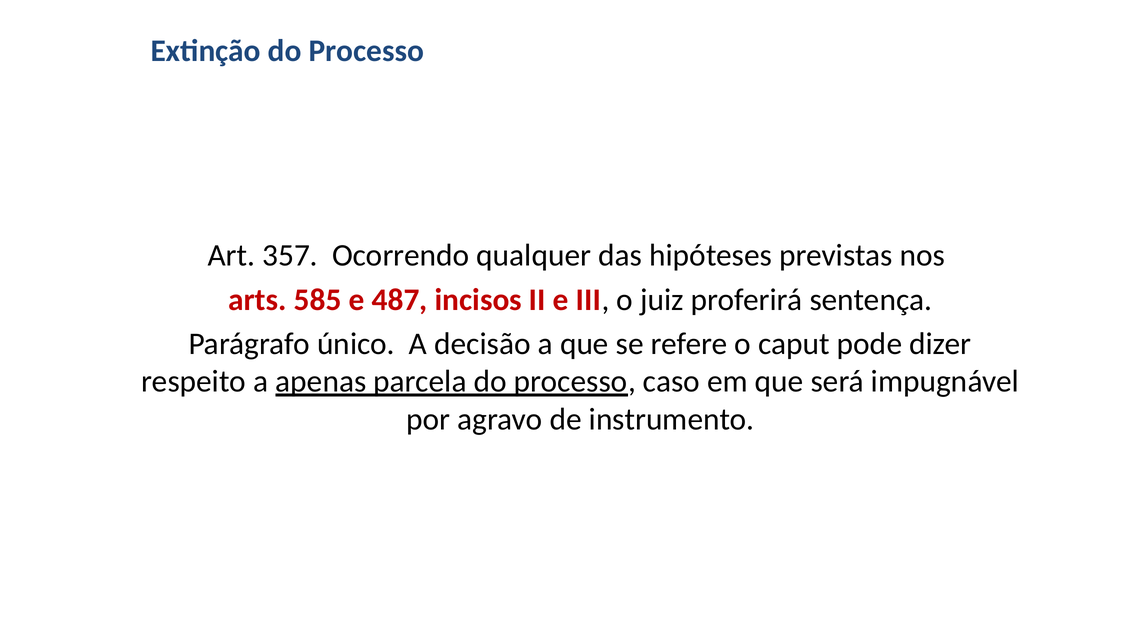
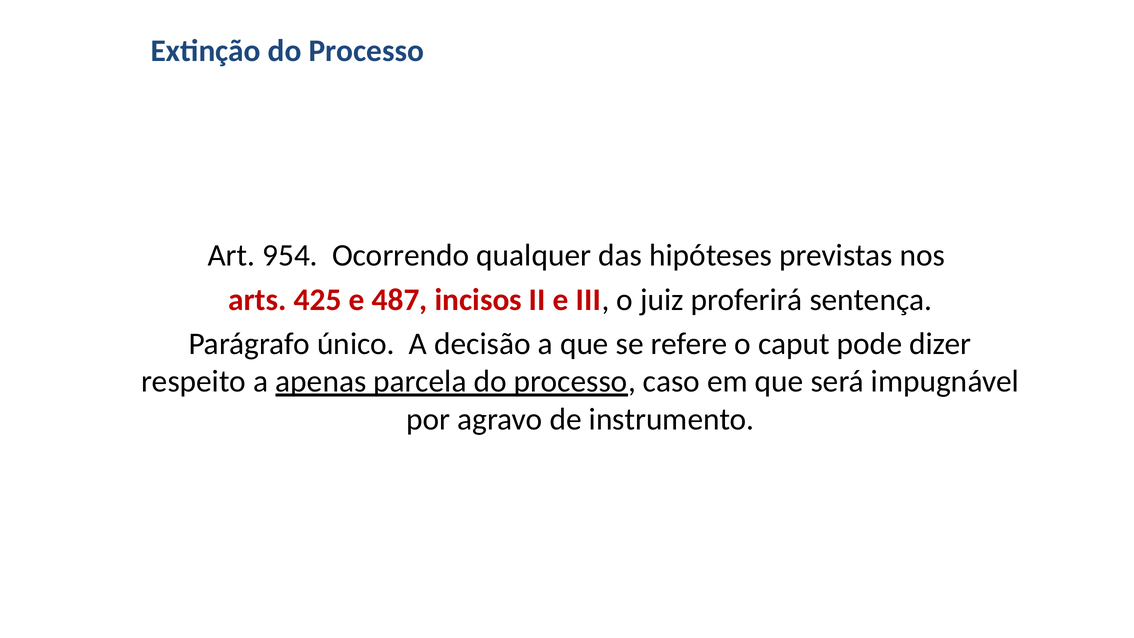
357: 357 -> 954
585: 585 -> 425
